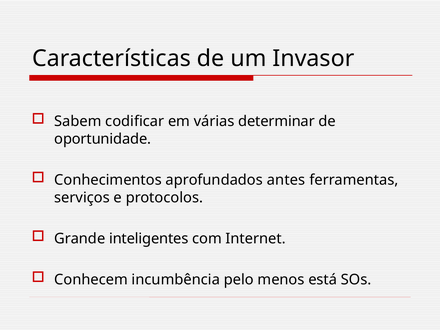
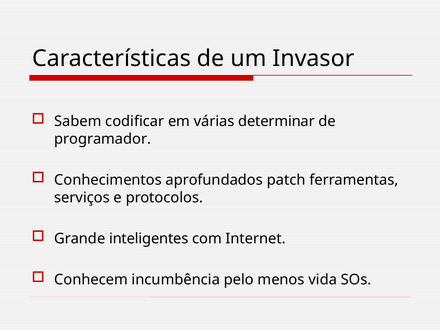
oportunidade: oportunidade -> programador
antes: antes -> patch
está: está -> vida
